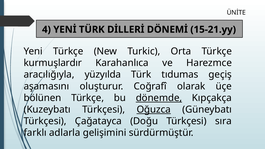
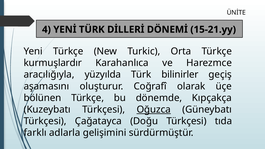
tıdumas: tıdumas -> bilinirler
dönemde underline: present -> none
sıra: sıra -> tıda
